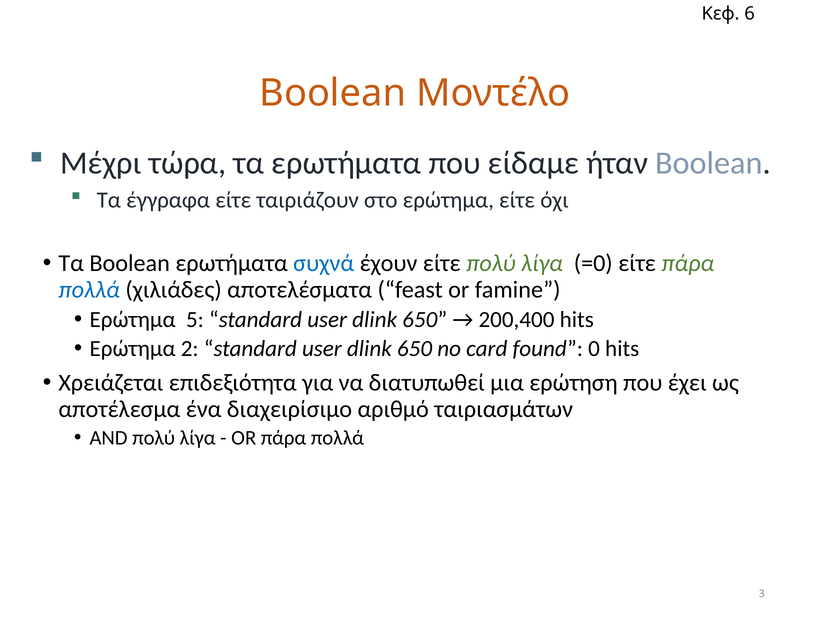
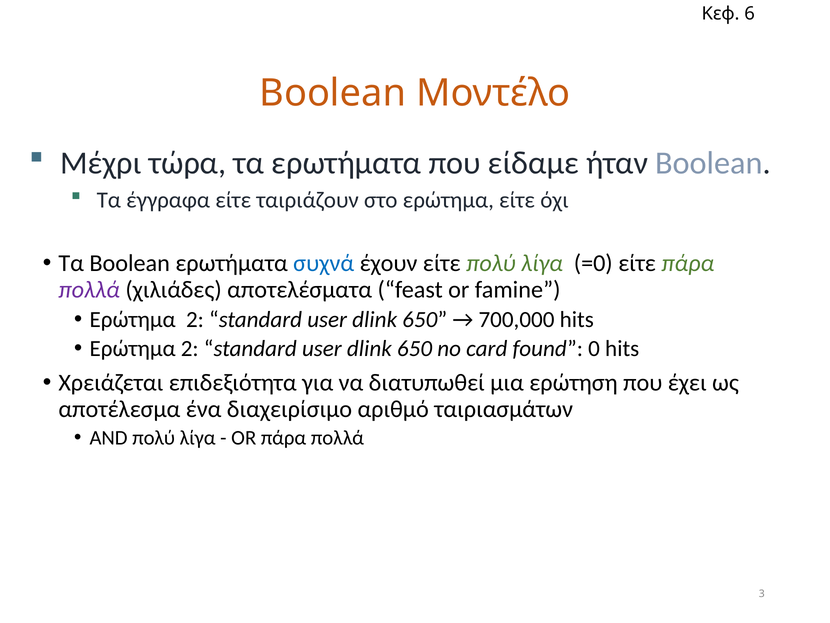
πολλά at (89, 289) colour: blue -> purple
5 at (195, 319): 5 -> 2
200,400: 200,400 -> 700,000
